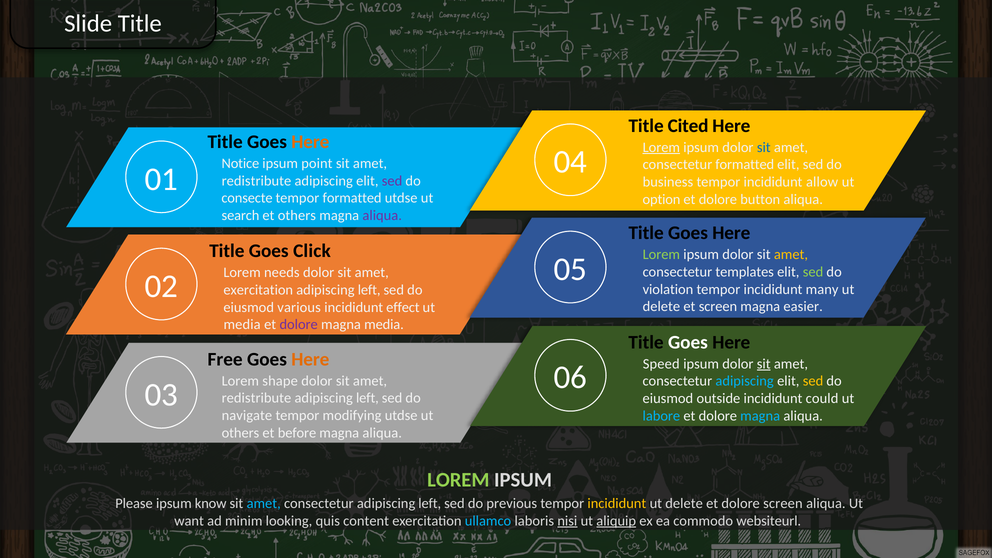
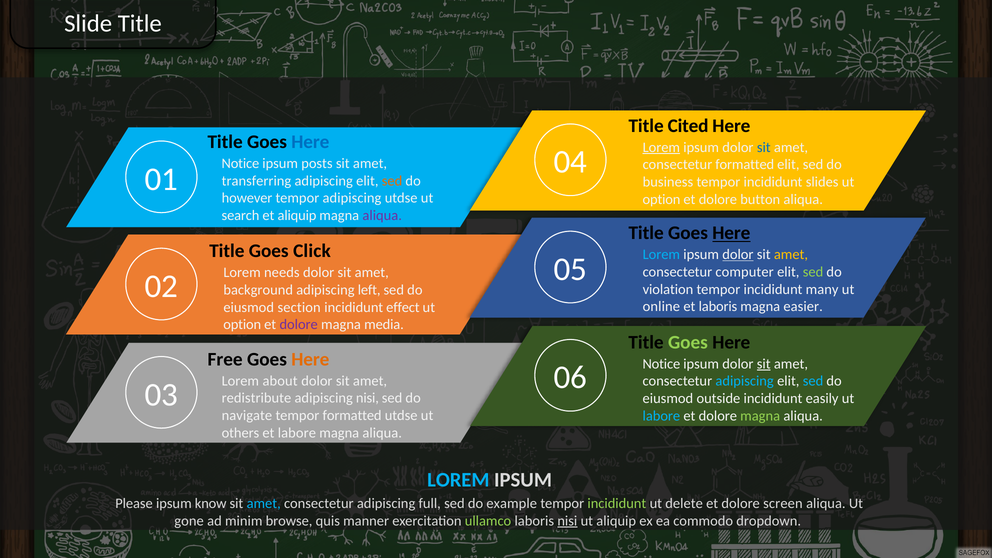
Here at (310, 142) colour: orange -> blue
point: point -> posts
redistribute at (256, 181): redistribute -> transferring
sed at (392, 181) colour: purple -> orange
allow: allow -> slides
consecte: consecte -> however
tempor formatted: formatted -> adipiscing
et others: others -> aliquip
Here at (731, 233) underline: none -> present
Lorem at (661, 255) colour: light green -> light blue
dolor at (738, 255) underline: none -> present
templates: templates -> computer
exercitation at (258, 290): exercitation -> background
delete at (661, 307): delete -> online
et screen: screen -> laboris
various: various -> section
media at (242, 325): media -> option
Goes at (688, 342) colour: white -> light green
06 Speed: Speed -> Notice
sed at (813, 381) colour: yellow -> light blue
shape: shape -> about
left at (367, 398): left -> nisi
could: could -> easily
tempor modifying: modifying -> formatted
magna at (760, 416) colour: light blue -> light green
et before: before -> labore
LOREM at (458, 480) colour: light green -> light blue
consectetur adipiscing left: left -> full
previous: previous -> example
incididunt at (617, 504) colour: yellow -> light green
want: want -> gone
looking: looking -> browse
content: content -> manner
ullamco colour: light blue -> light green
aliquip at (616, 521) underline: present -> none
websiteurl: websiteurl -> dropdown
